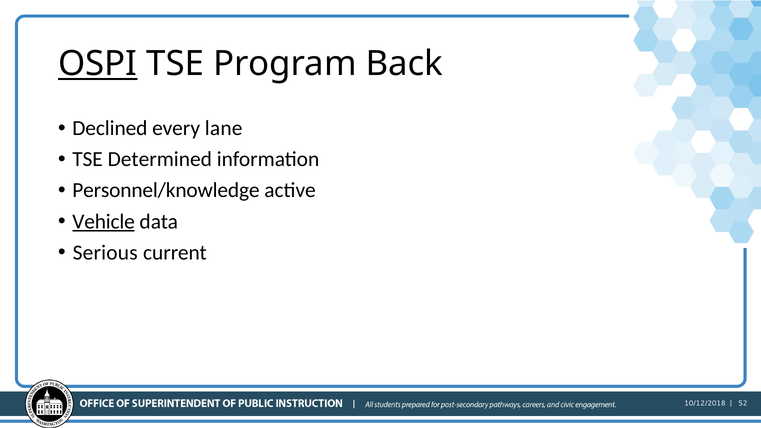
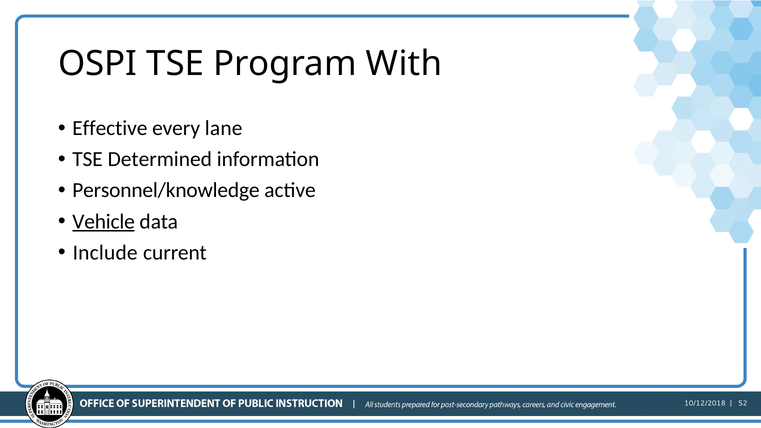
OSPI underline: present -> none
Back: Back -> With
Declined: Declined -> Effective
Serious: Serious -> Include
